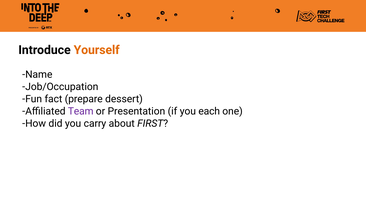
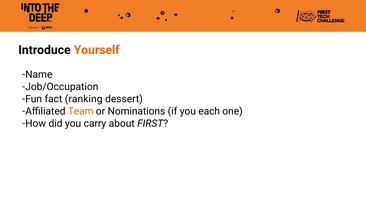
prepare: prepare -> ranking
Team colour: purple -> orange
Presentation: Presentation -> Nominations
